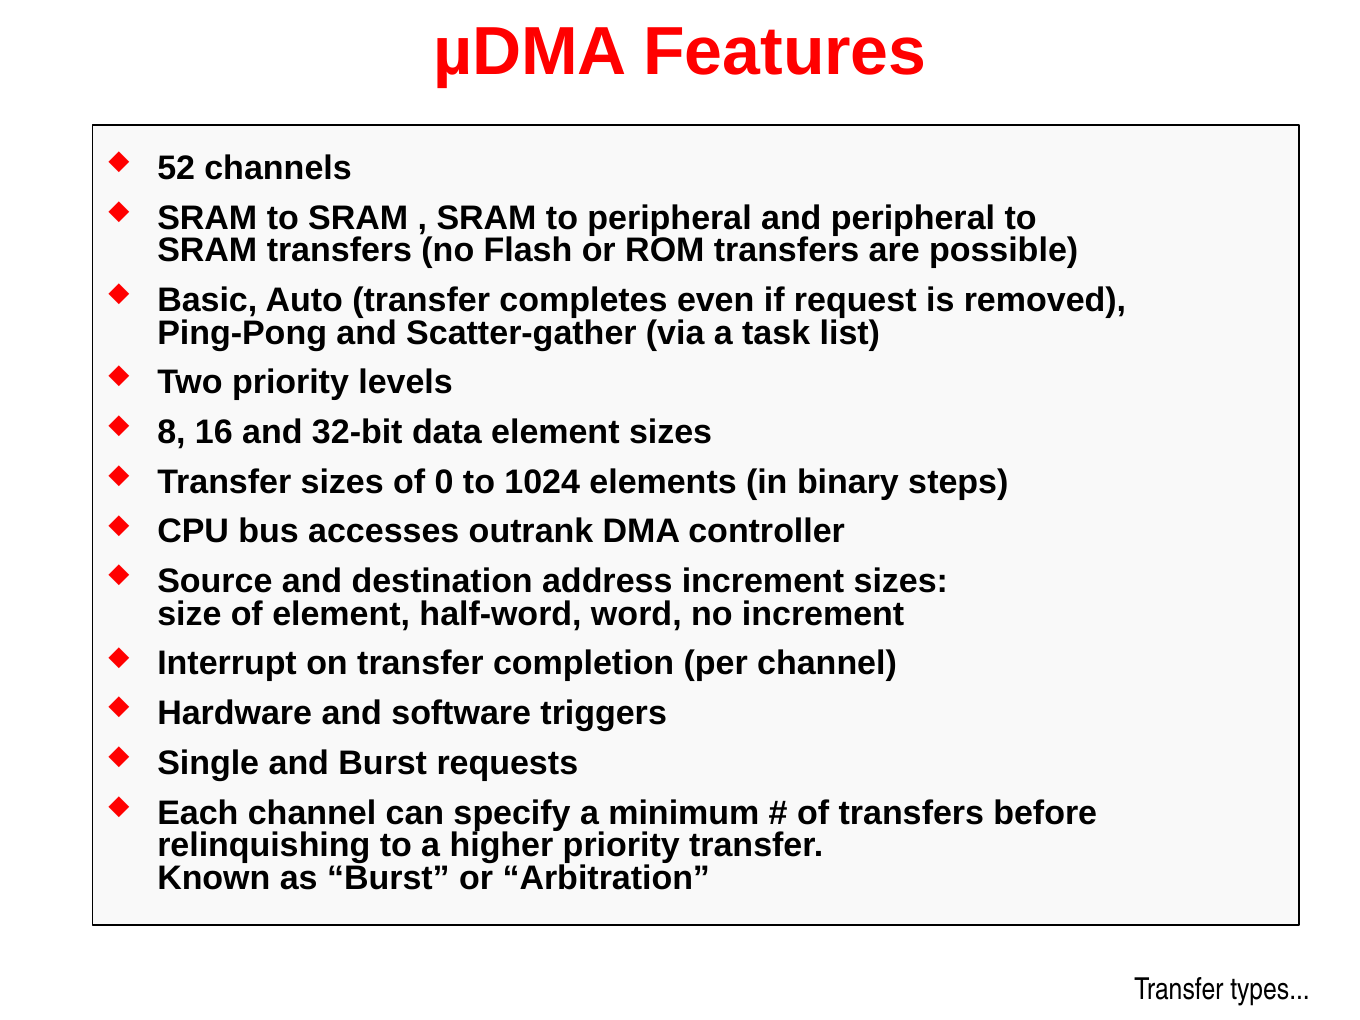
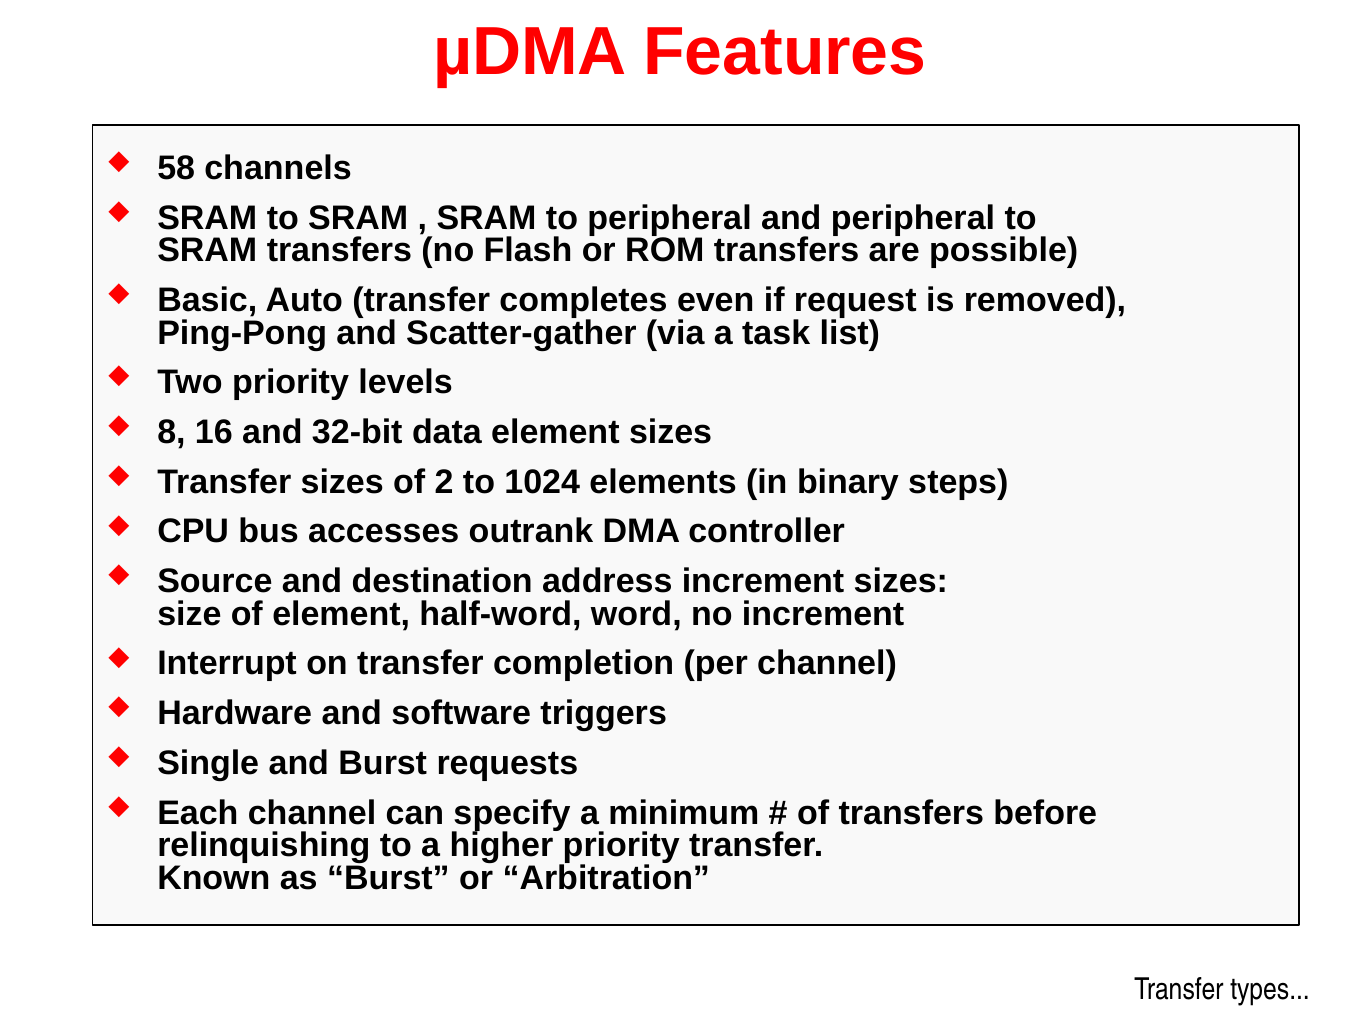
52: 52 -> 58
0: 0 -> 2
